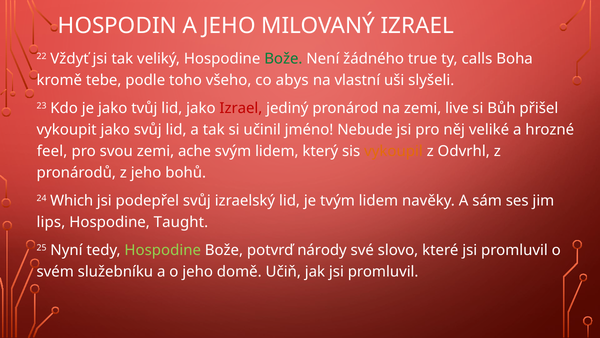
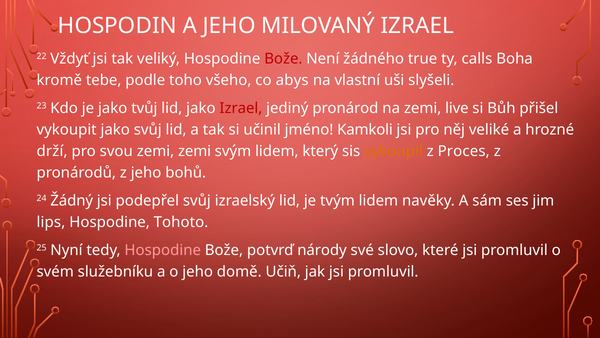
Bože at (283, 58) colour: green -> red
Nebude: Nebude -> Kamkoli
feel: feel -> drží
zemi ache: ache -> zemi
Odvrhl: Odvrhl -> Proces
Which: Which -> Žádný
Taught: Taught -> Tohoto
Hospodine at (163, 250) colour: light green -> pink
